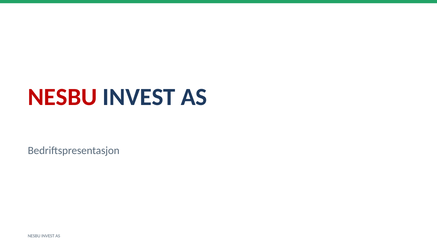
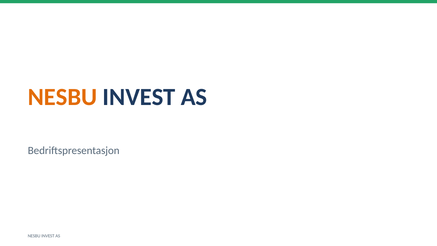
NESBU at (62, 97) colour: red -> orange
